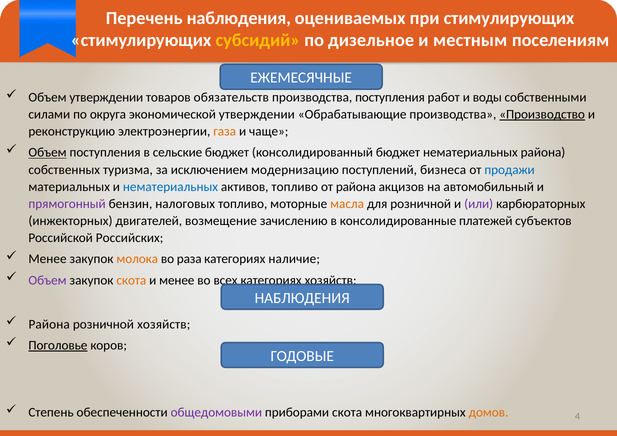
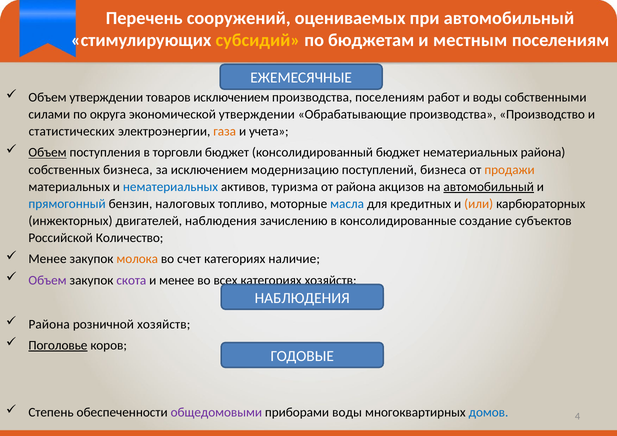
Перечень наблюдения: наблюдения -> сооружений
при стимулирующих: стимулирующих -> автомобильный
дизельное: дизельное -> бюджетам
товаров обязательств: обязательств -> исключением
производства поступления: поступления -> поселениям
Производство underline: present -> none
реконструкцию: реконструкцию -> статистических
чаще: чаще -> учета
сельские: сельские -> торговли
собственных туризма: туризма -> бизнеса
продажи colour: blue -> orange
активов топливо: топливо -> туризма
автомобильный at (489, 187) underline: none -> present
прямогонный colour: purple -> blue
масла colour: orange -> blue
для розничной: розничной -> кредитных
или colour: purple -> orange
двигателей возмещение: возмещение -> наблюдения
платежей: платежей -> создание
Российских: Российских -> Количество
раза: раза -> счет
скота at (131, 280) colour: orange -> purple
приборами скота: скота -> воды
домов colour: orange -> blue
